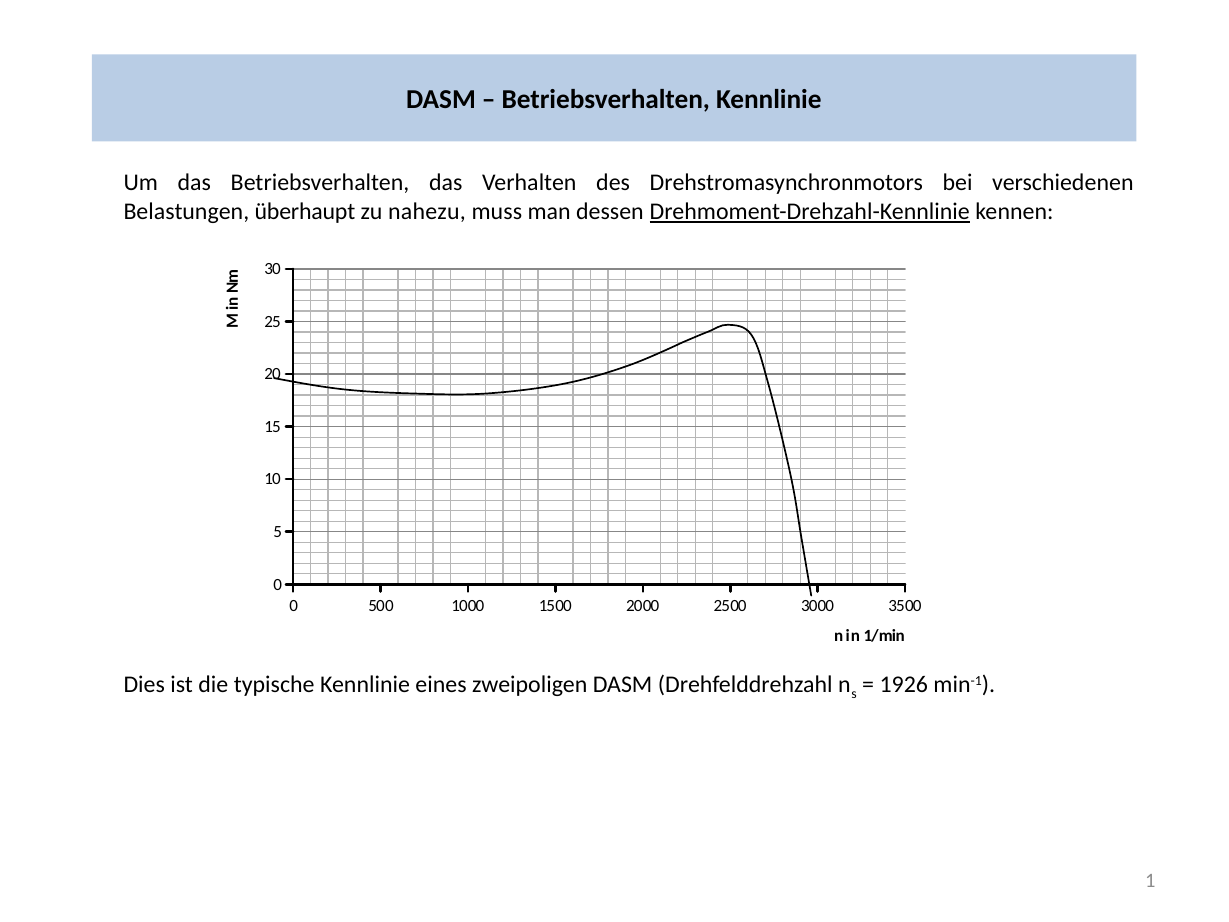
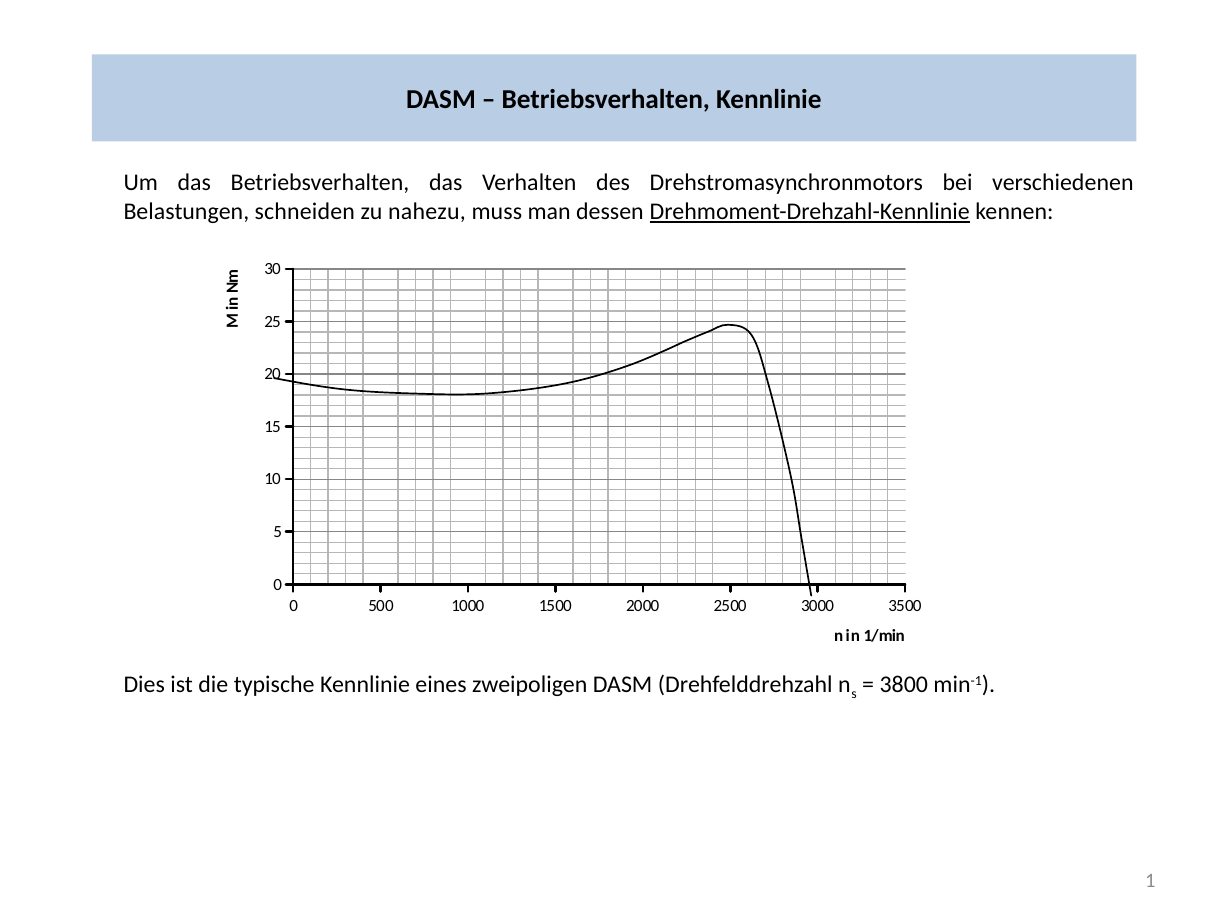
überhaupt: überhaupt -> schneiden
1926: 1926 -> 3800
